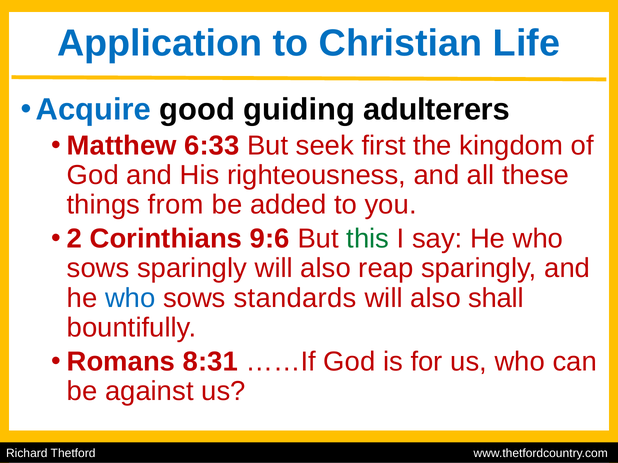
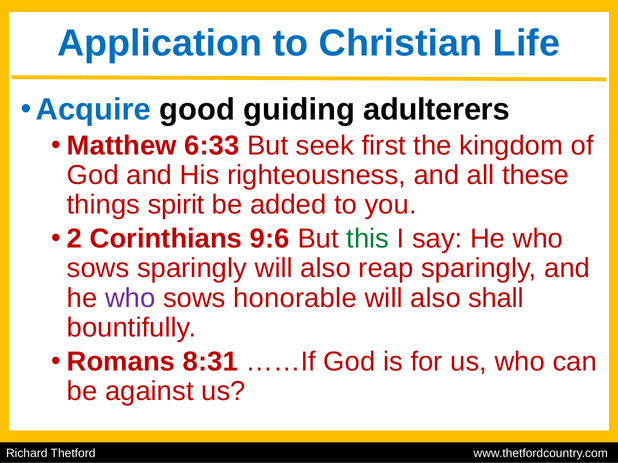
from: from -> spirit
who at (130, 298) colour: blue -> purple
standards: standards -> honorable
